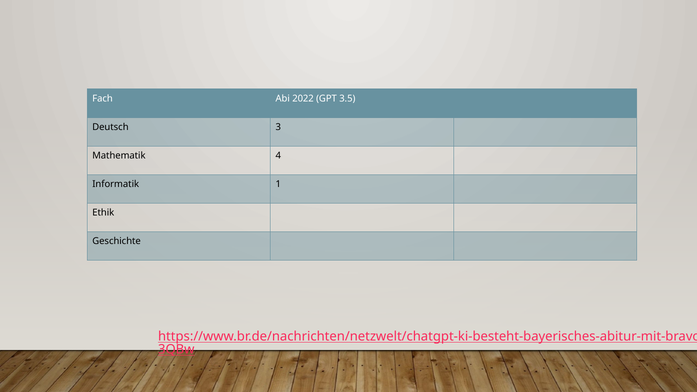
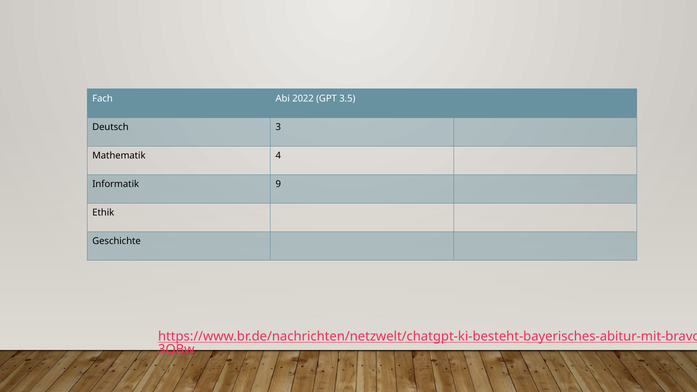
1: 1 -> 9
